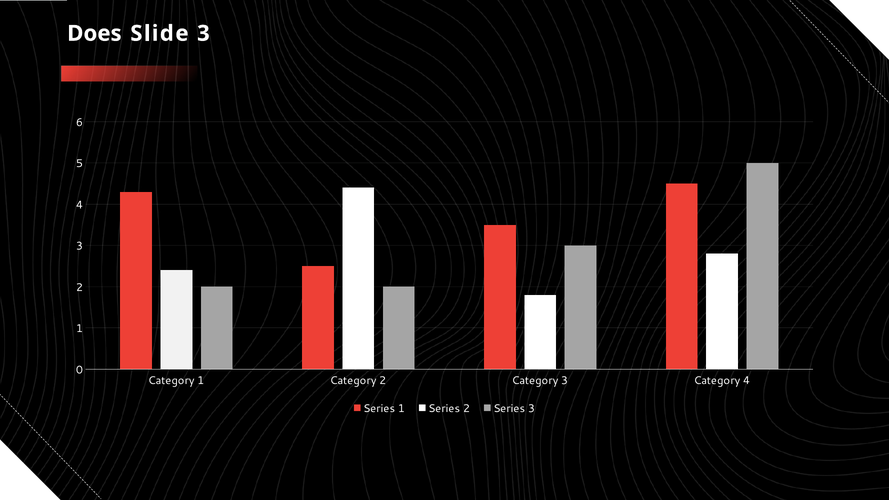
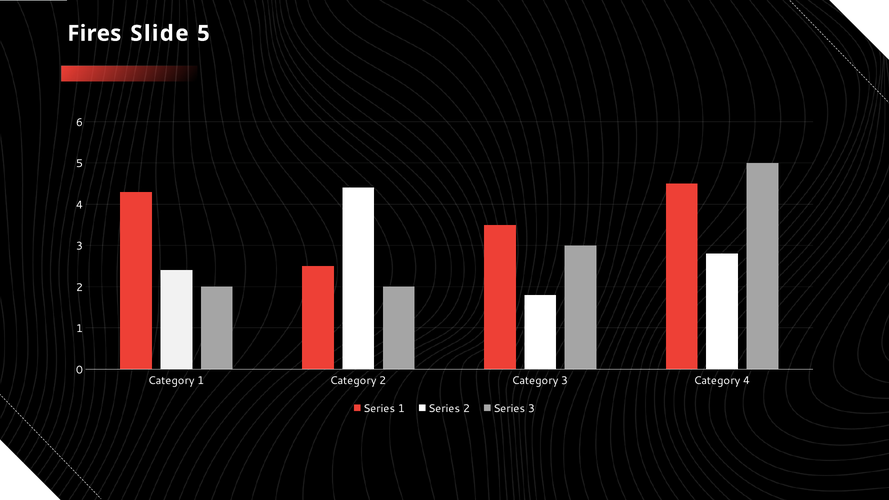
Does: Does -> Fires
Slide 3: 3 -> 5
